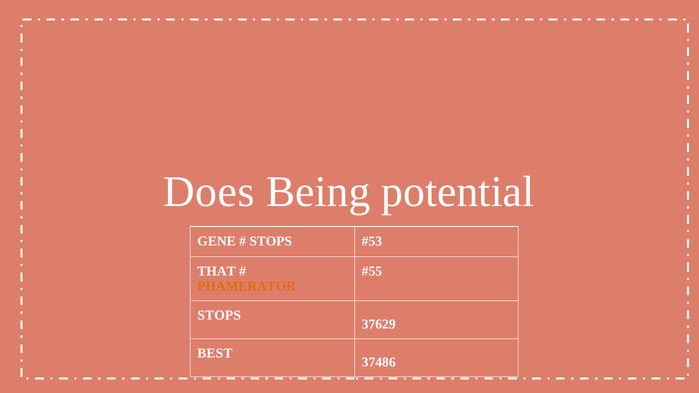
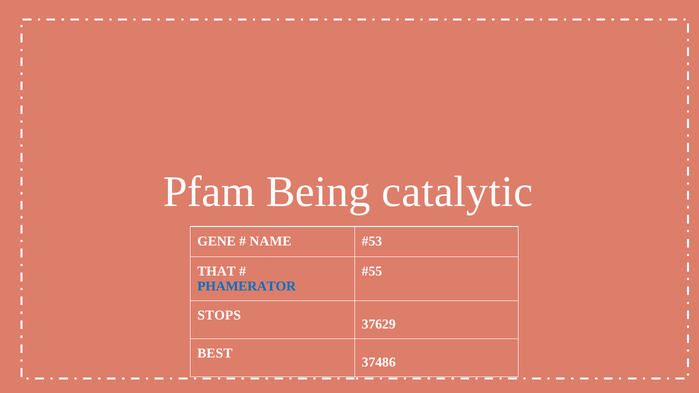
Does: Does -> Pfam
potential: potential -> catalytic
STOPS at (271, 241): STOPS -> NAME
PHAMERATOR colour: orange -> blue
